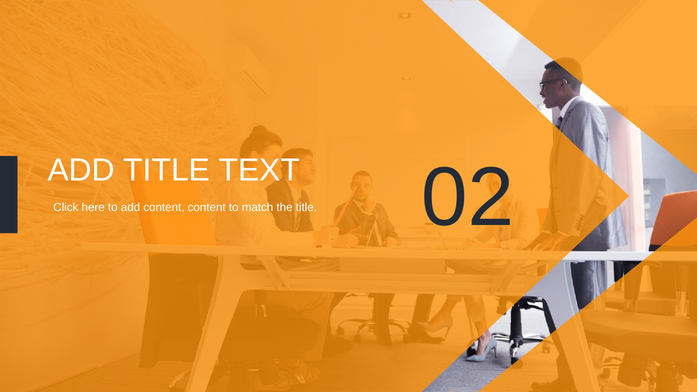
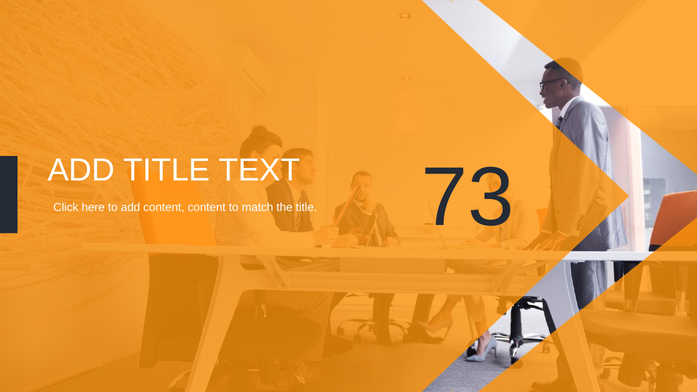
02: 02 -> 73
